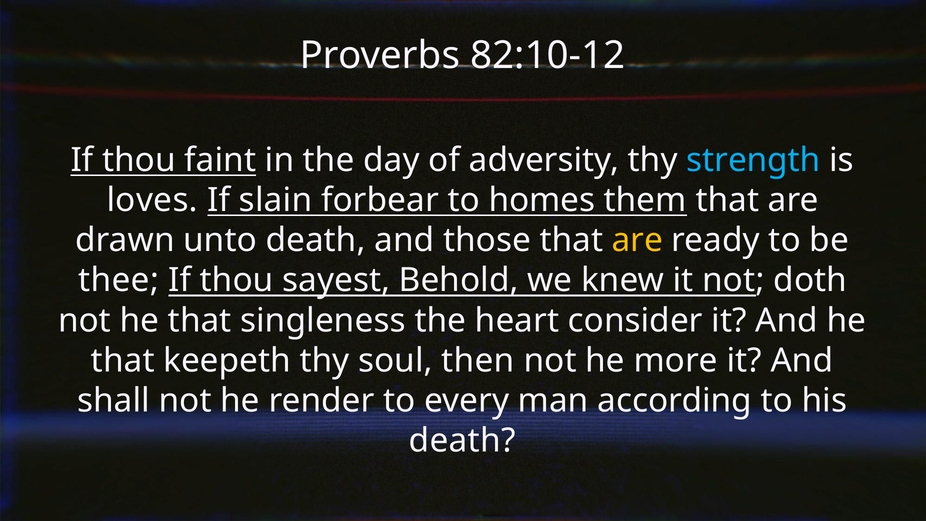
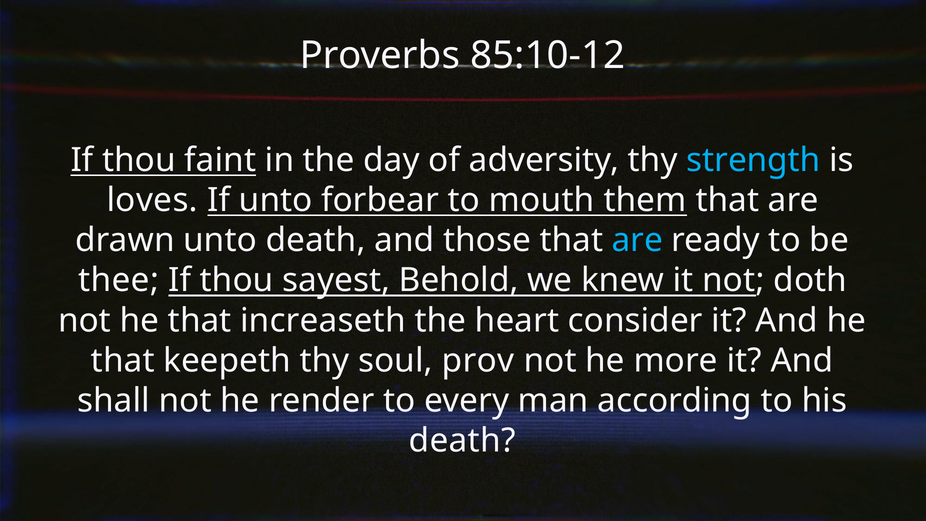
82:10-12: 82:10-12 -> 85:10-12
If slain: slain -> unto
homes: homes -> mouth
are at (637, 240) colour: yellow -> light blue
singleness: singleness -> increaseth
then: then -> prov
